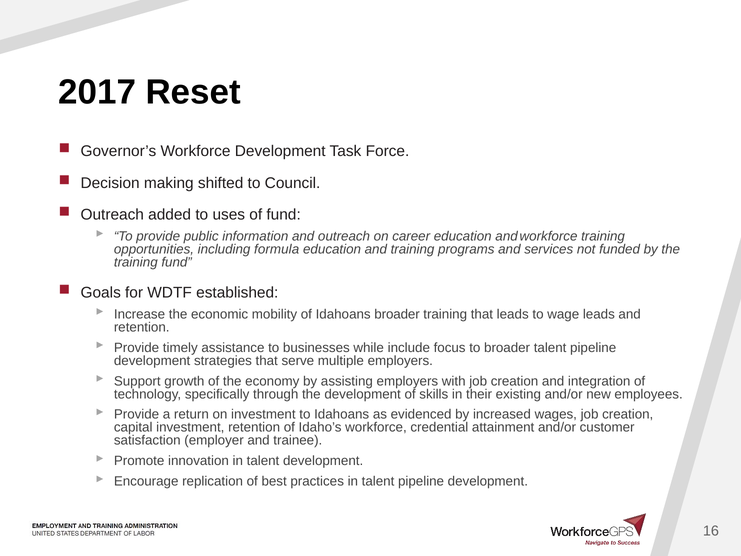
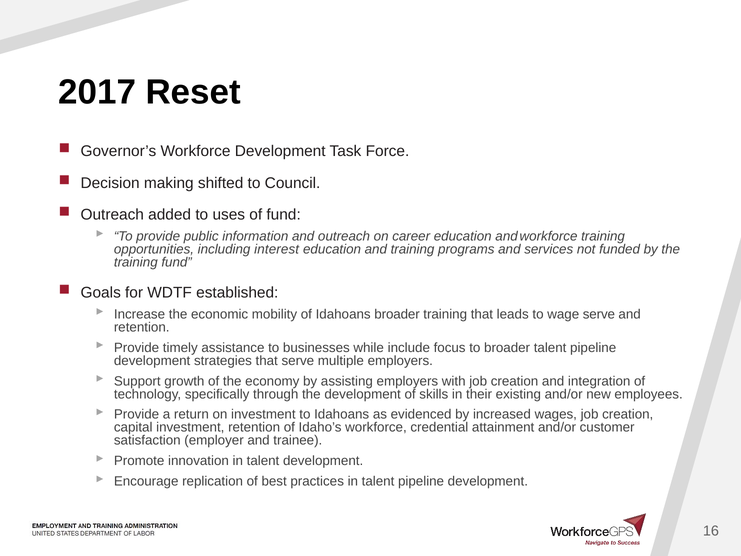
formula: formula -> interest
wage leads: leads -> serve
